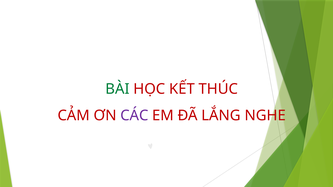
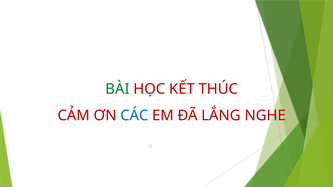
CÁC colour: purple -> blue
